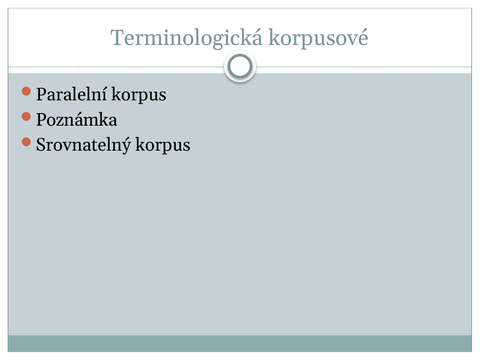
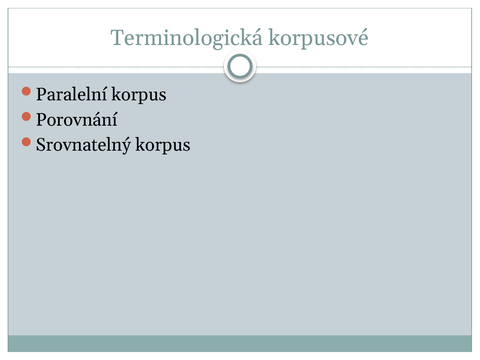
Poznámka: Poznámka -> Porovnání
